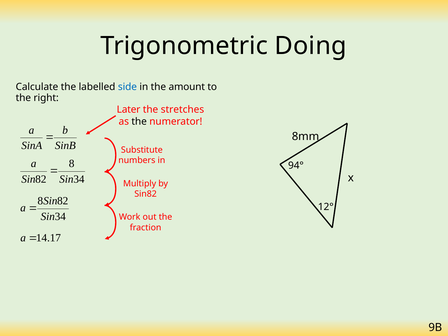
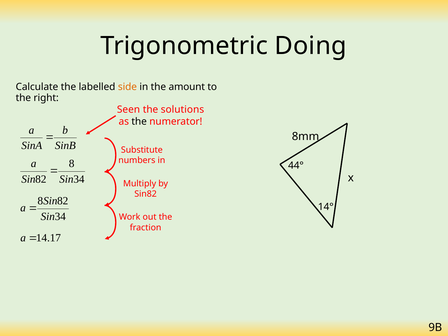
side colour: blue -> orange
Later: Later -> Seen
stretches: stretches -> solutions
94°: 94° -> 44°
12°: 12° -> 14°
